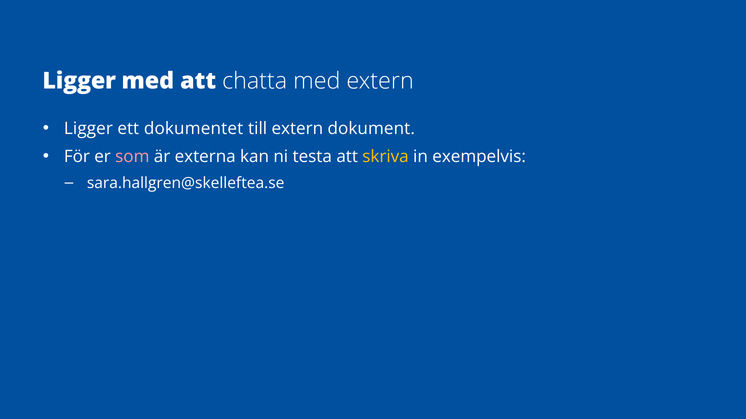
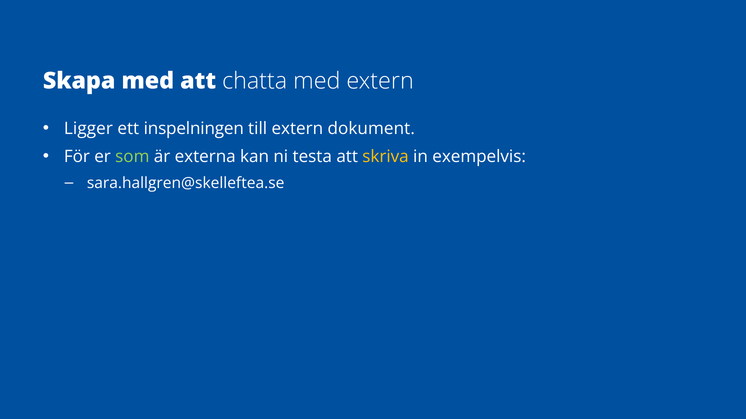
Ligger at (79, 81): Ligger -> Skapa
dokumentet: dokumentet -> inspelningen
som colour: pink -> light green
